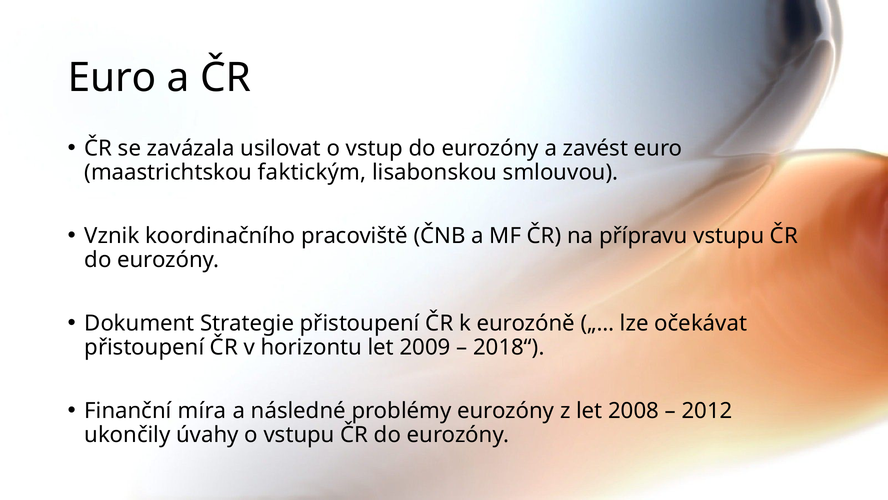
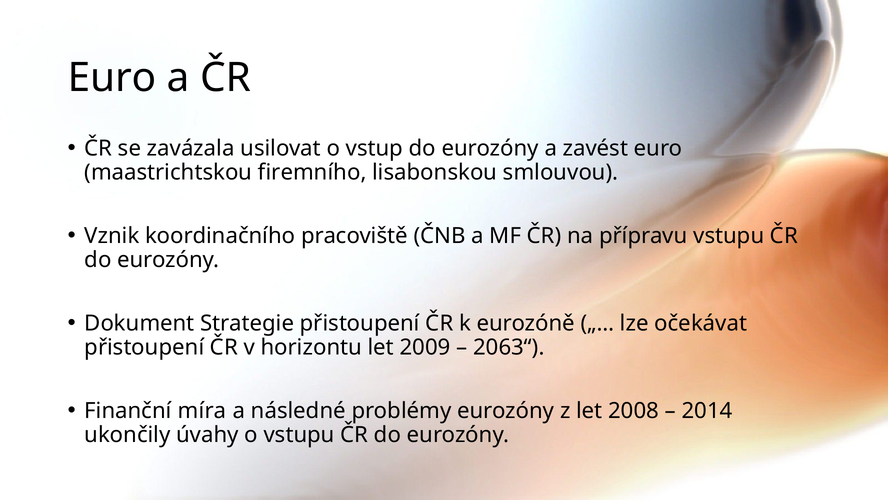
faktickým: faktickým -> firemního
2018“: 2018“ -> 2063“
2012: 2012 -> 2014
